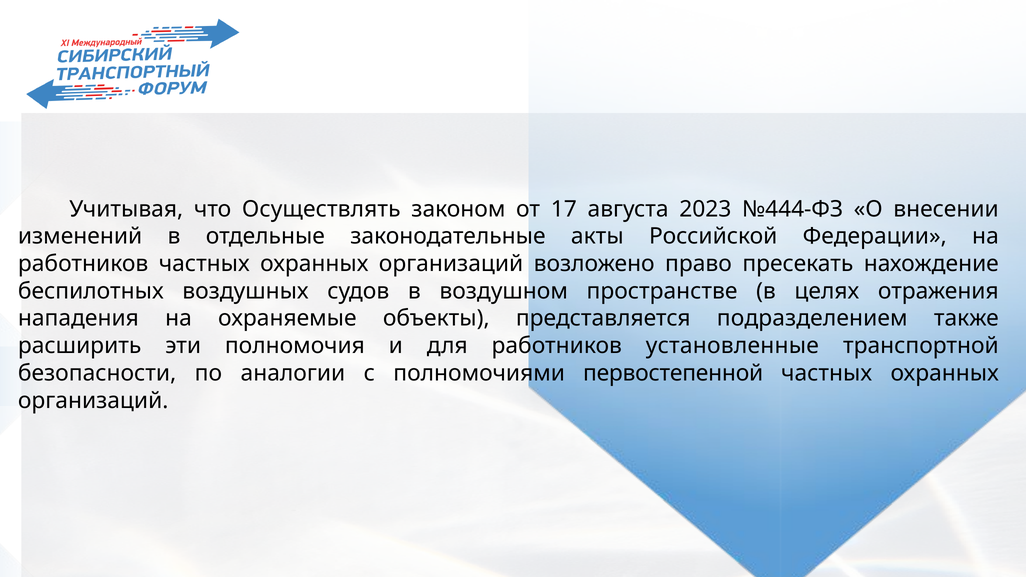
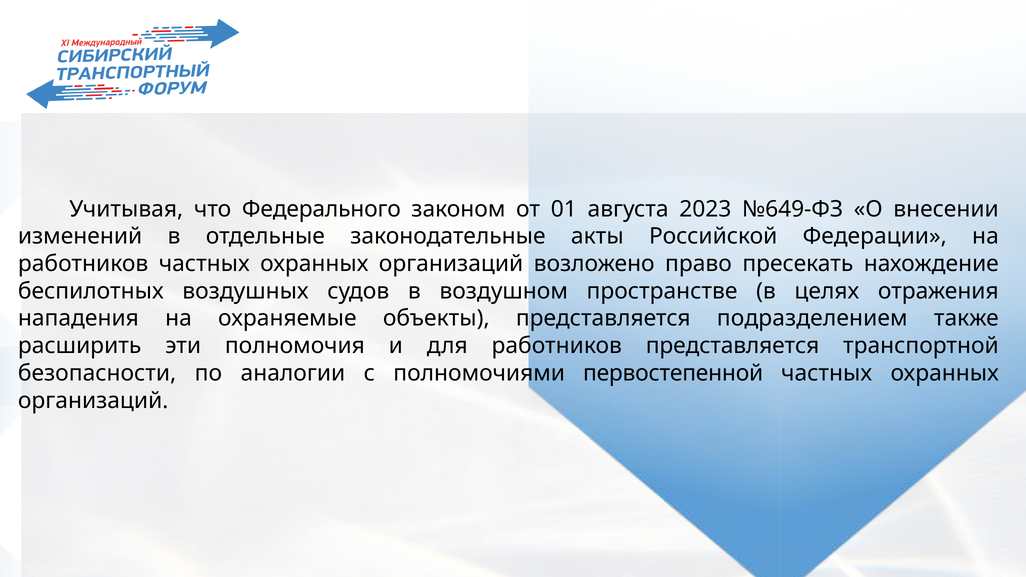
Осуществлять: Осуществлять -> Федерального
17: 17 -> 01
№444-ФЗ: №444-ФЗ -> №649-ФЗ
работников установленные: установленные -> представляется
